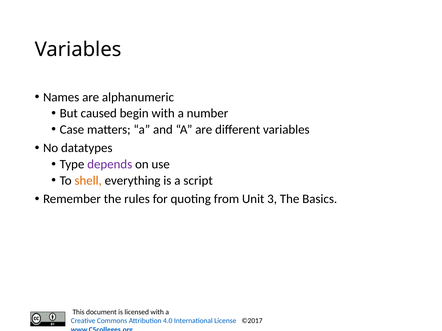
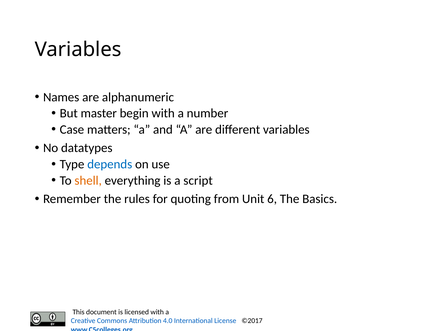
caused: caused -> master
depends colour: purple -> blue
3: 3 -> 6
